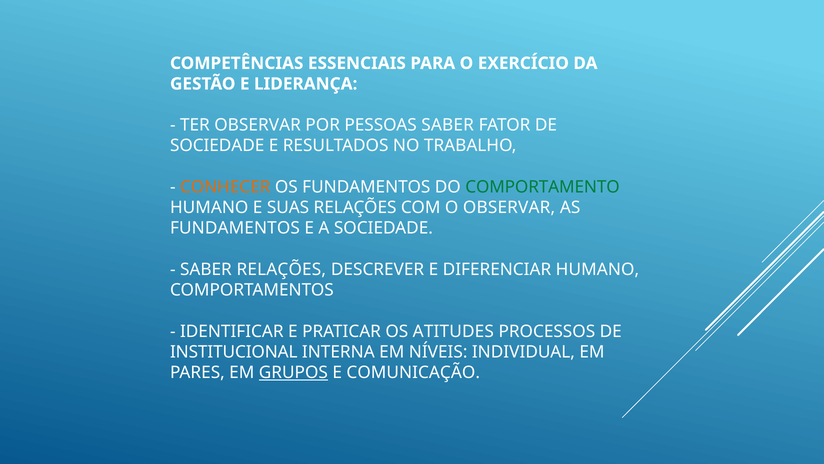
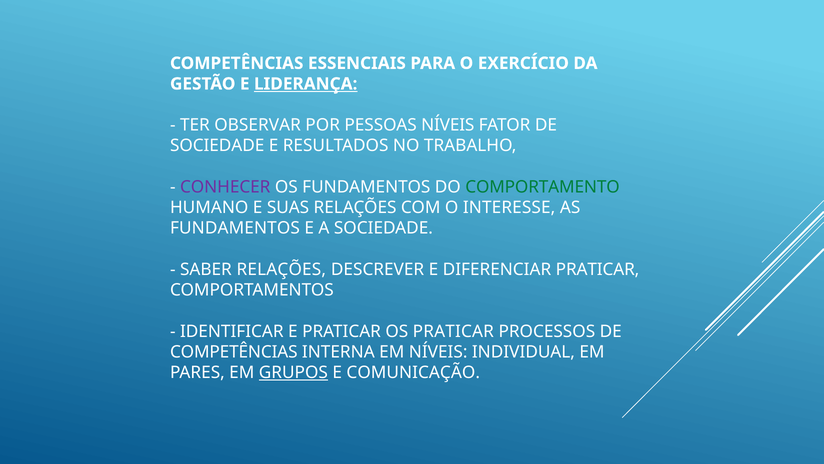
LIDERANÇA underline: none -> present
PESSOAS SABER: SABER -> NÍVEIS
CONHECER colour: orange -> purple
O OBSERVAR: OBSERVAR -> INTERESSE
DIFERENCIAR HUMANO: HUMANO -> PRATICAR
OS ATITUDES: ATITUDES -> PRATICAR
INSTITUCIONAL at (234, 352): INSTITUCIONAL -> COMPETÊNCIAS
